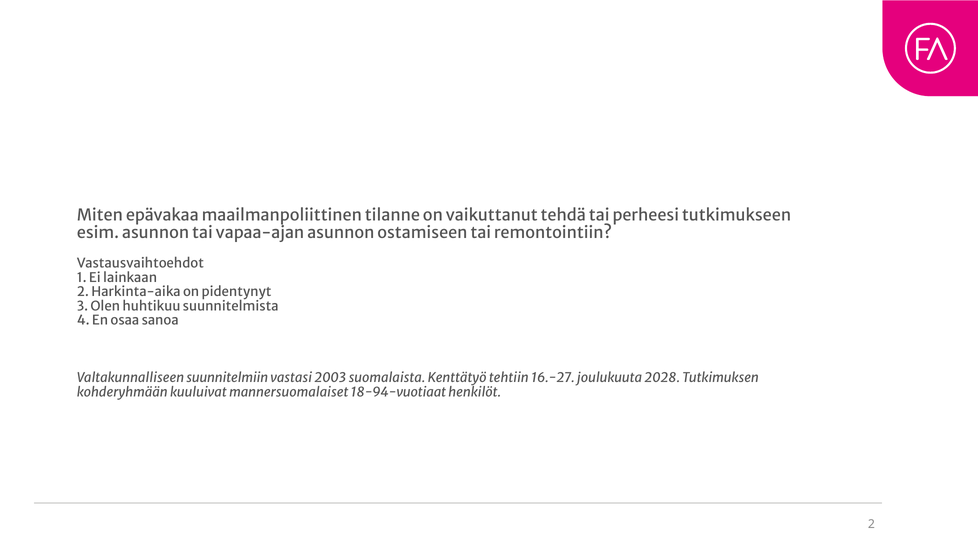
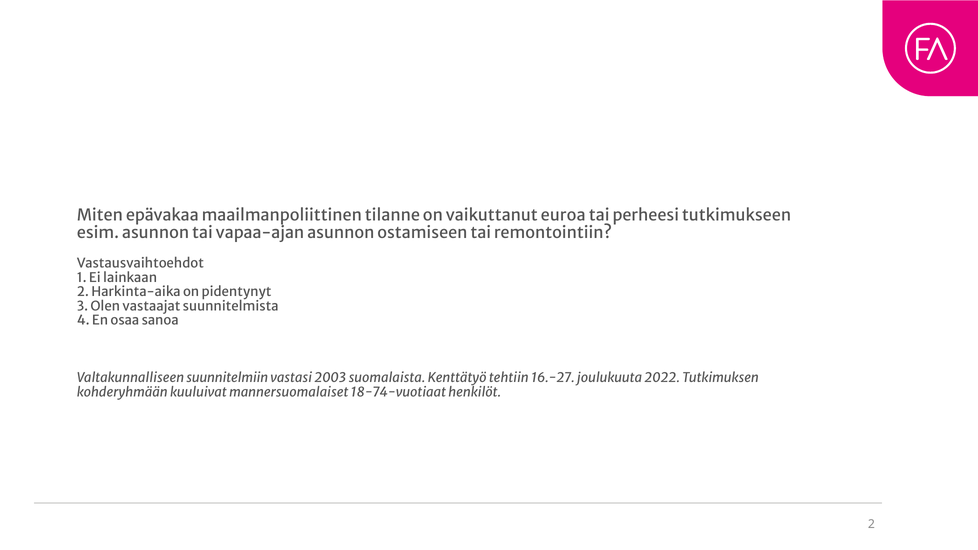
tehdä: tehdä -> euroa
huhtikuu: huhtikuu -> vastaajat
2028: 2028 -> 2022
18-94-vuotiaat: 18-94-vuotiaat -> 18-74-vuotiaat
